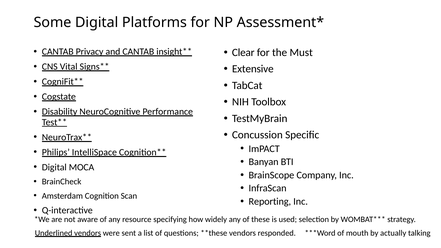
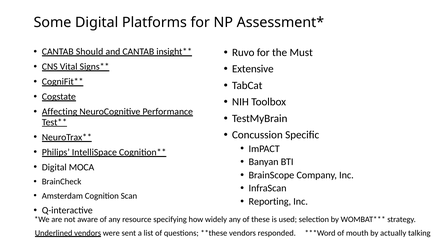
Privacy: Privacy -> Should
Clear: Clear -> Ruvo
Disability: Disability -> Affecting
